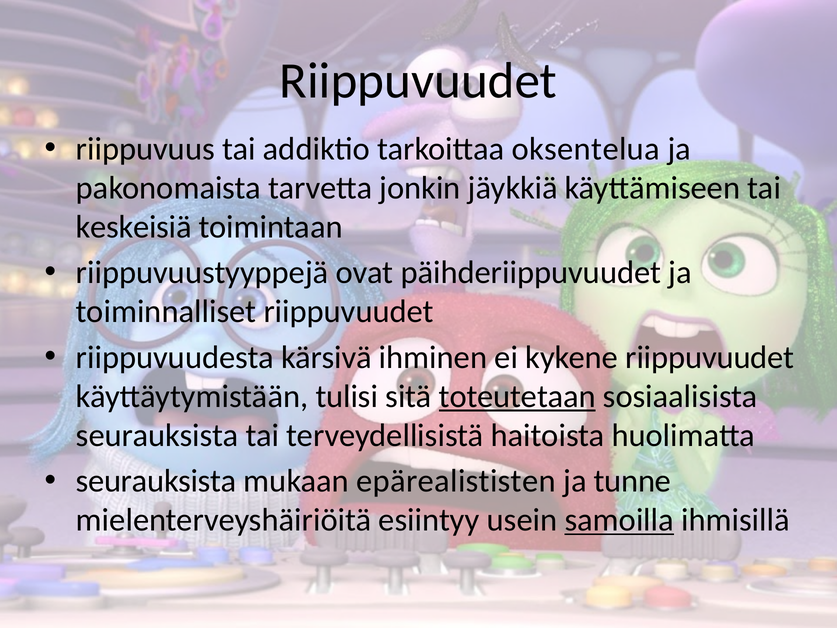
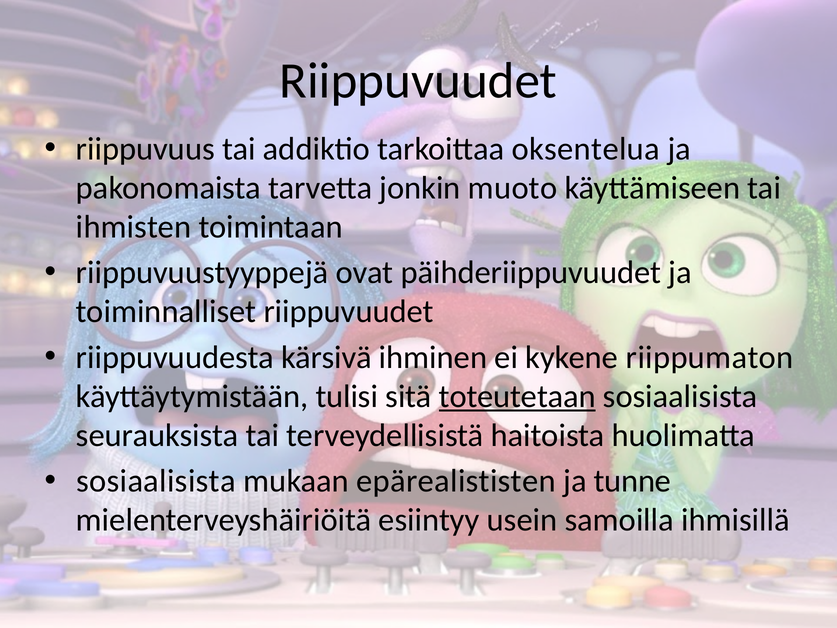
jäykkiä: jäykkiä -> muoto
keskeisiä: keskeisiä -> ihmisten
kykene riippuvuudet: riippuvuudet -> riippumaton
seurauksista at (156, 481): seurauksista -> sosiaalisista
samoilla underline: present -> none
